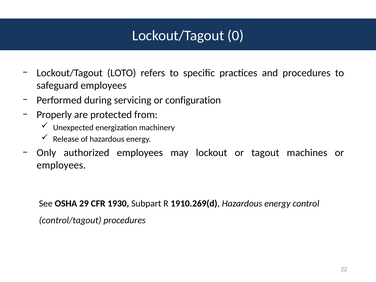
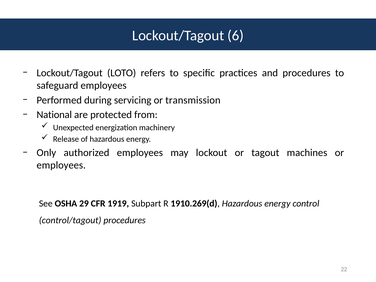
0: 0 -> 6
configuration: configuration -> transmission
Properly: Properly -> National
1930: 1930 -> 1919
